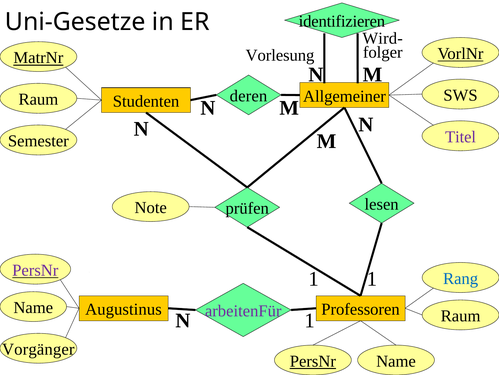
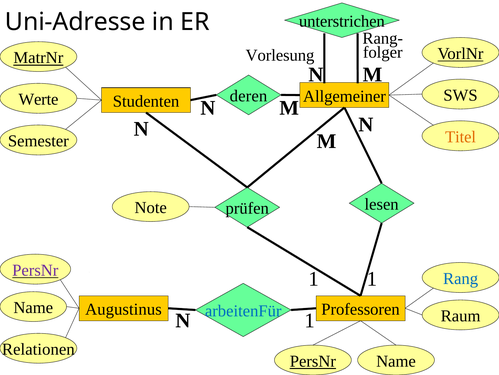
identifizieren: identifizieren -> unterstrichen
Uni-Gesetze: Uni-Gesetze -> Uni-Adresse
Wird-: Wird- -> Rang-
Raum at (38, 99): Raum -> Werte
Titel colour: purple -> orange
arbeitenFür colour: purple -> blue
Vorgänger: Vorgänger -> Relationen
